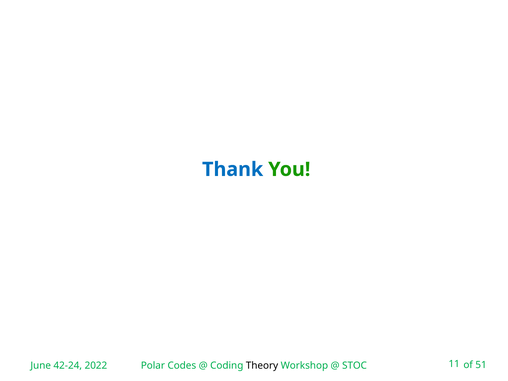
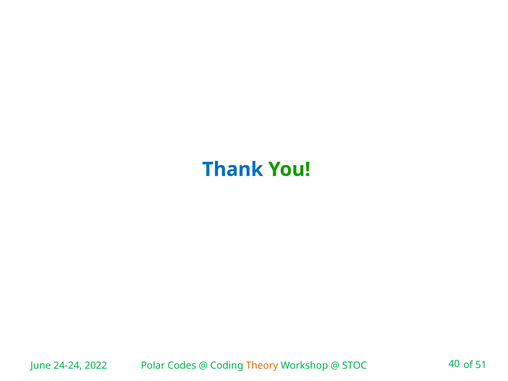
42-24: 42-24 -> 24-24
Theory colour: black -> orange
11: 11 -> 40
